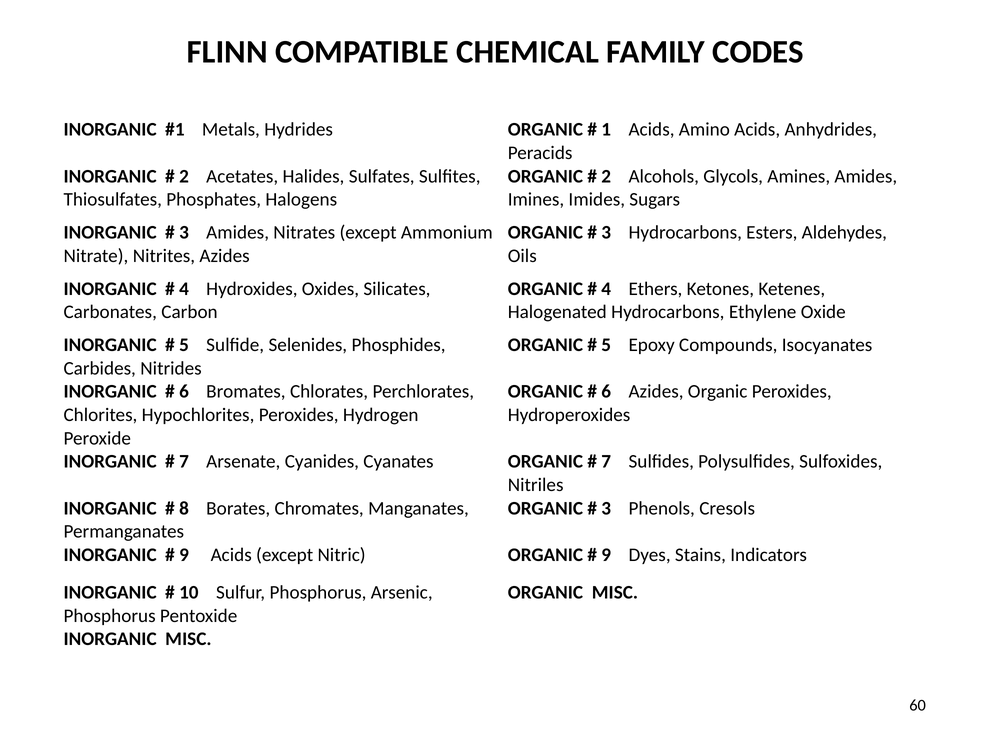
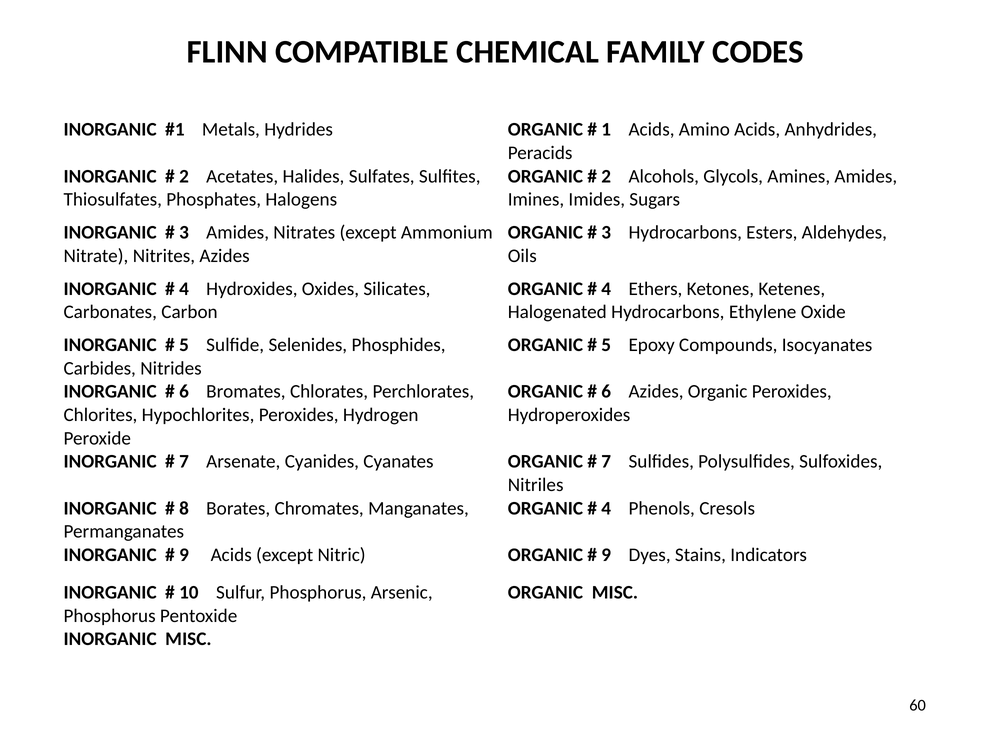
3 at (606, 508): 3 -> 4
